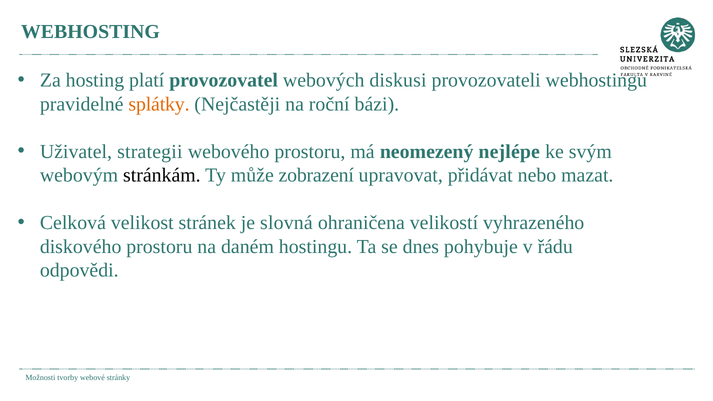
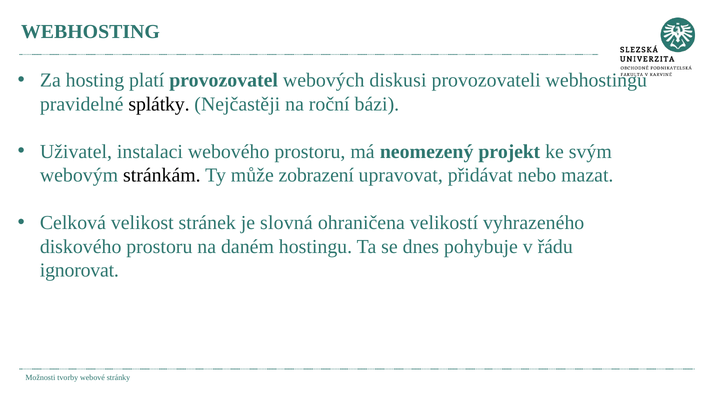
splátky colour: orange -> black
strategii: strategii -> instalaci
nejlépe: nejlépe -> projekt
odpovědi: odpovědi -> ignorovat
